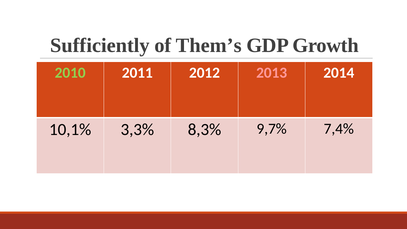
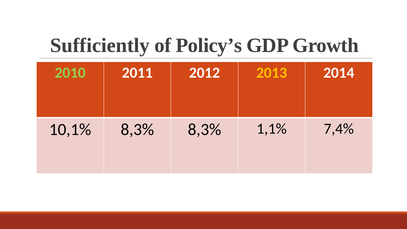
Them’s: Them’s -> Policy’s
2013 colour: pink -> yellow
10,1% 3,3%: 3,3% -> 8,3%
9,7%: 9,7% -> 1,1%
